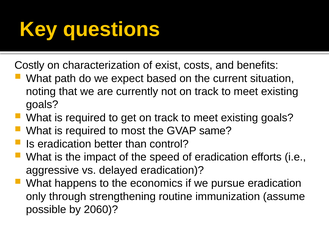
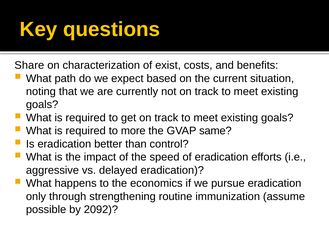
Costly: Costly -> Share
most: most -> more
2060: 2060 -> 2092
